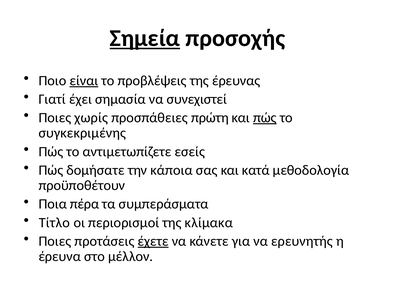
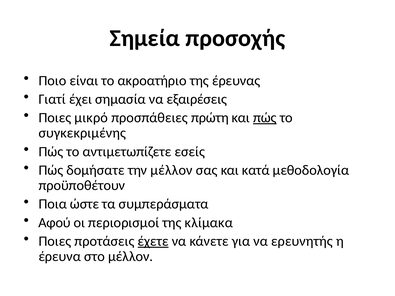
Σημεία underline: present -> none
είναι underline: present -> none
προβλέψεις: προβλέψεις -> ακροατήριο
συνεχιστεί: συνεχιστεί -> εξαιρέσεις
χωρίς: χωρίς -> μικρό
την κάποια: κάποια -> μέλλον
πέρα: πέρα -> ώστε
Τίτλο: Τίτλο -> Αφού
